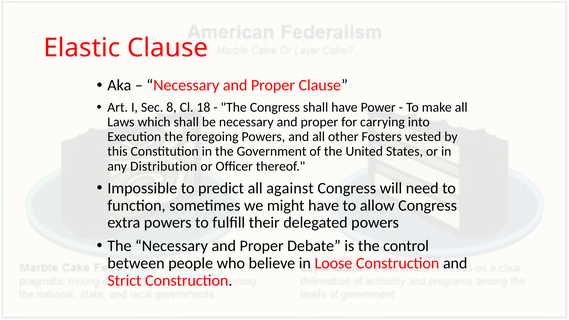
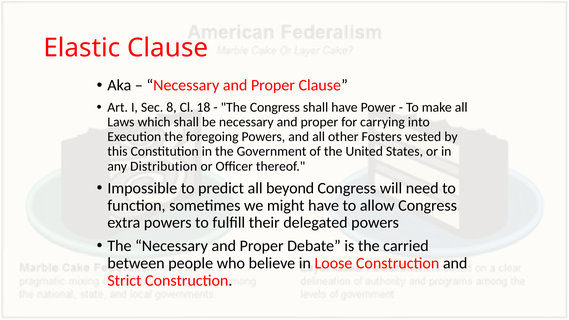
against: against -> beyond
control: control -> carried
